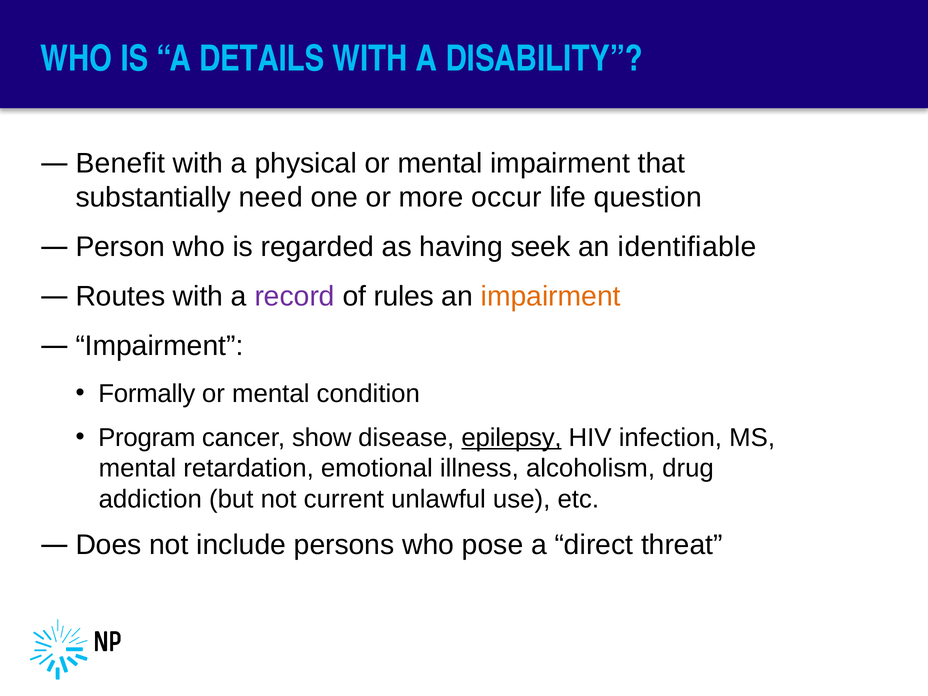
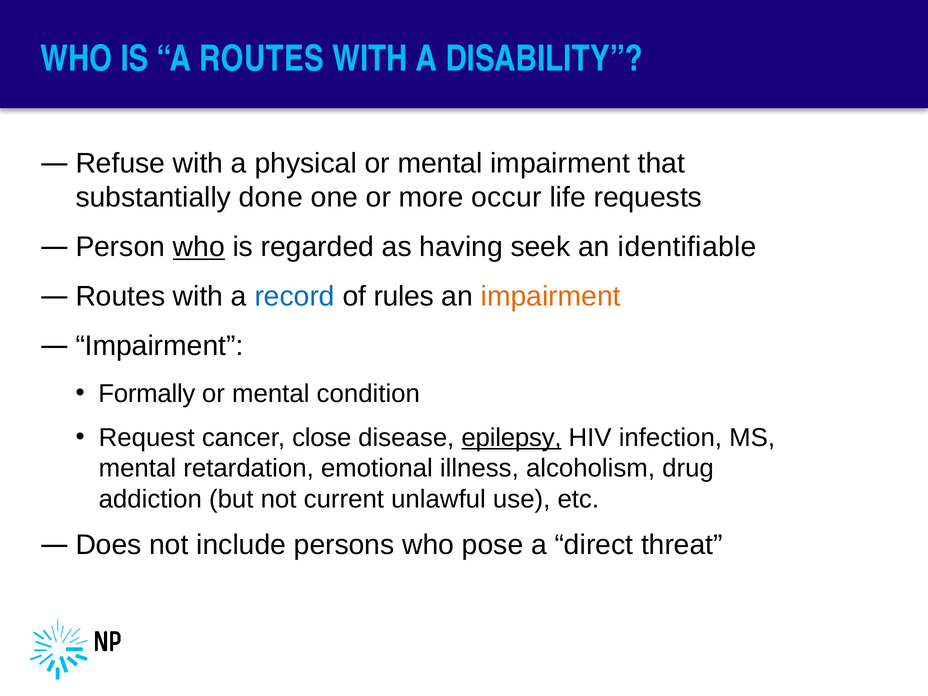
A DETAILS: DETAILS -> ROUTES
Benefit: Benefit -> Refuse
need: need -> done
question: question -> requests
who at (199, 247) underline: none -> present
record colour: purple -> blue
Program: Program -> Request
show: show -> close
